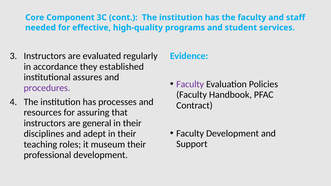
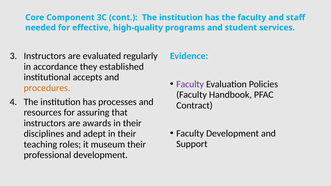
assures: assures -> accepts
procedures colour: purple -> orange
general: general -> awards
